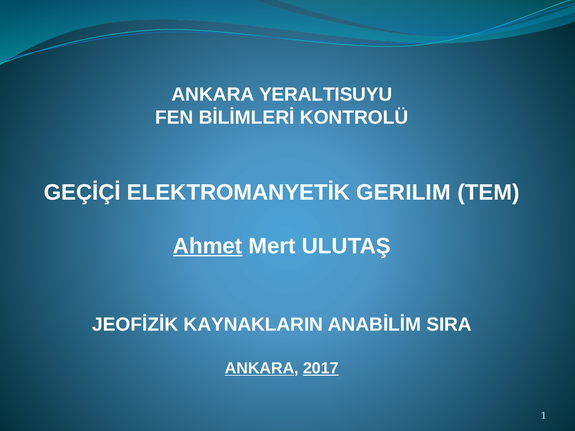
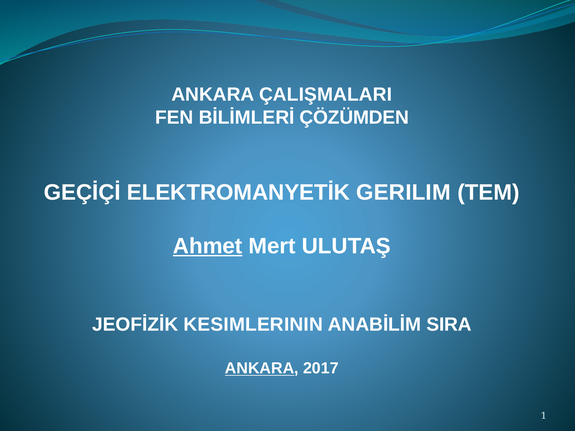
YERALTISUYU: YERALTISUYU -> ÇALIŞMALARI
KONTROLÜ: KONTROLÜ -> ÇÖZÜMDEN
KAYNAKLARIN: KAYNAKLARIN -> KESIMLERININ
2017 underline: present -> none
